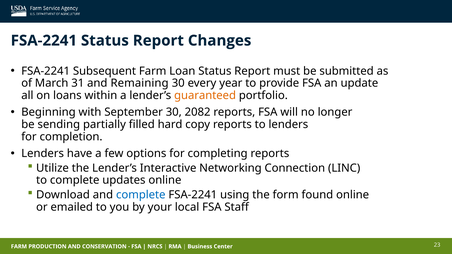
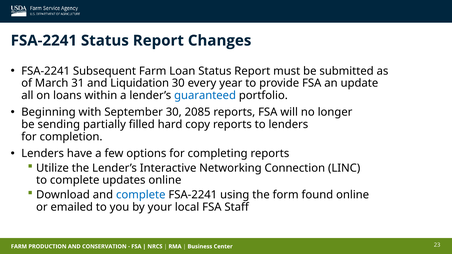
Remaining: Remaining -> Liquidation
guaranteed colour: orange -> blue
2082: 2082 -> 2085
